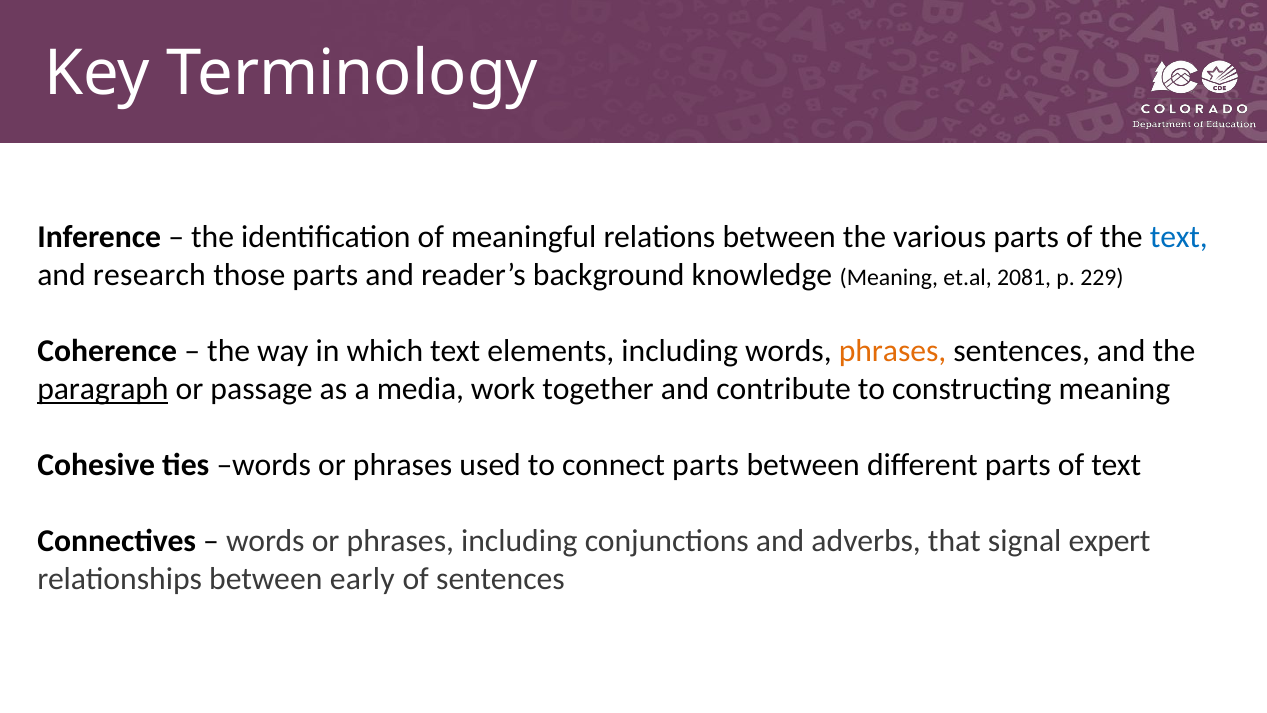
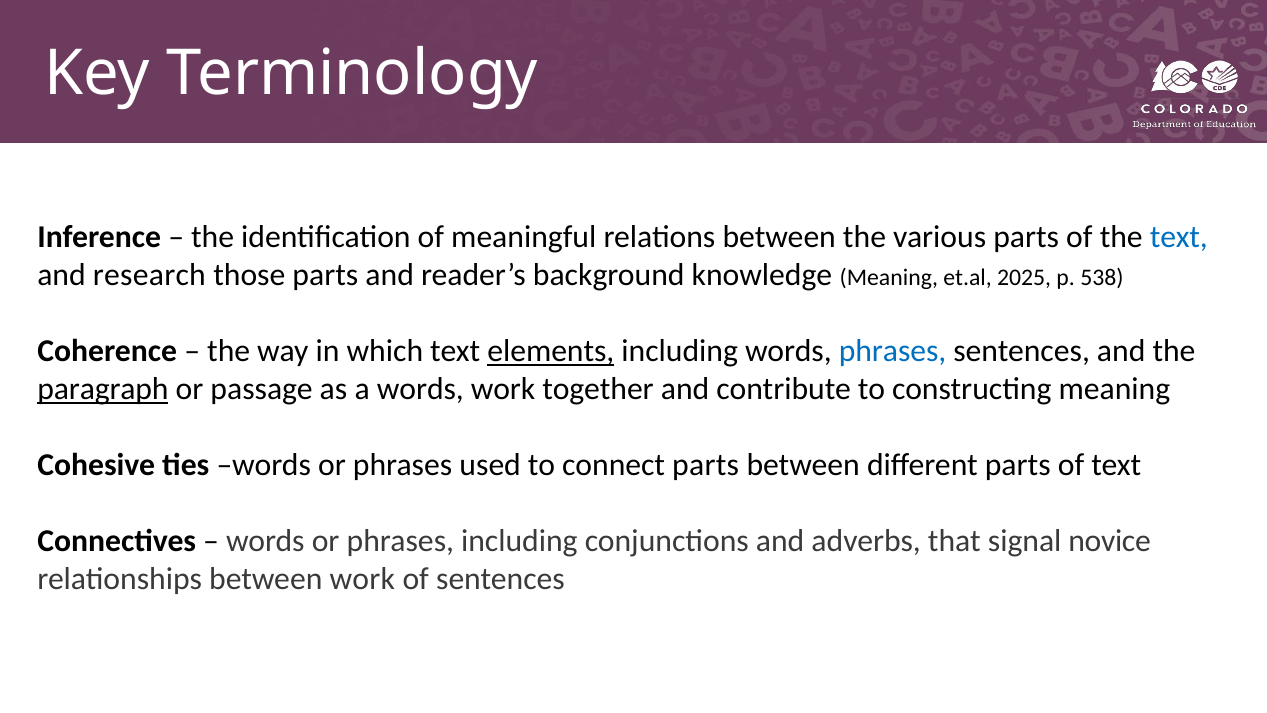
2081: 2081 -> 2025
229: 229 -> 538
elements underline: none -> present
phrases at (893, 351) colour: orange -> blue
a media: media -> words
expert: expert -> novice
between early: early -> work
